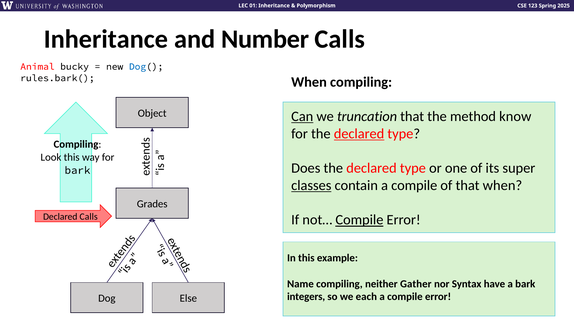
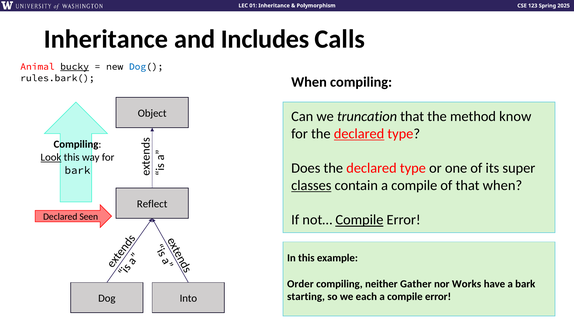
Number: Number -> Includes
bucky underline: none -> present
Can underline: present -> none
Look underline: none -> present
Grades: Grades -> Reflect
Declared Calls: Calls -> Seen
Name: Name -> Order
Syntax: Syntax -> Works
integers: integers -> starting
Else: Else -> Into
